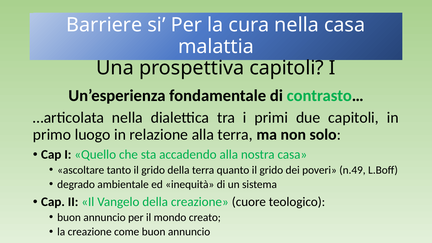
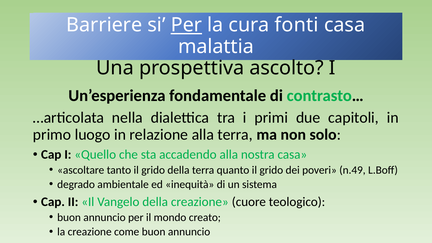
Per at (186, 25) underline: none -> present
cura nella: nella -> fonti
prospettiva capitoli: capitoli -> ascolto
